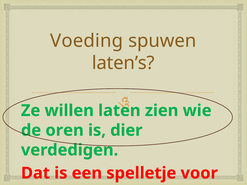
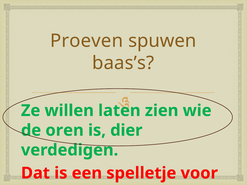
Voeding: Voeding -> Proeven
laten’s: laten’s -> baas’s
